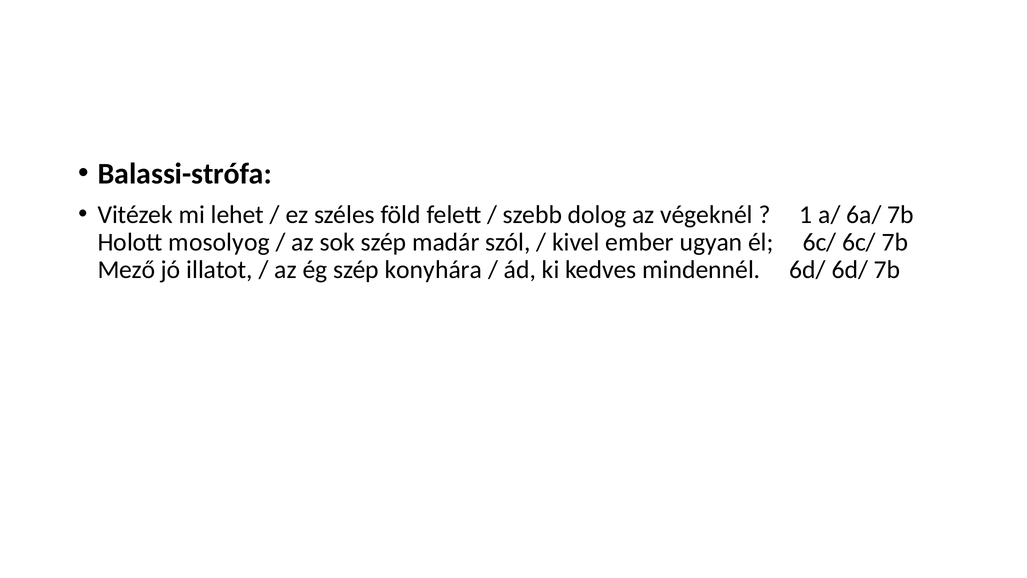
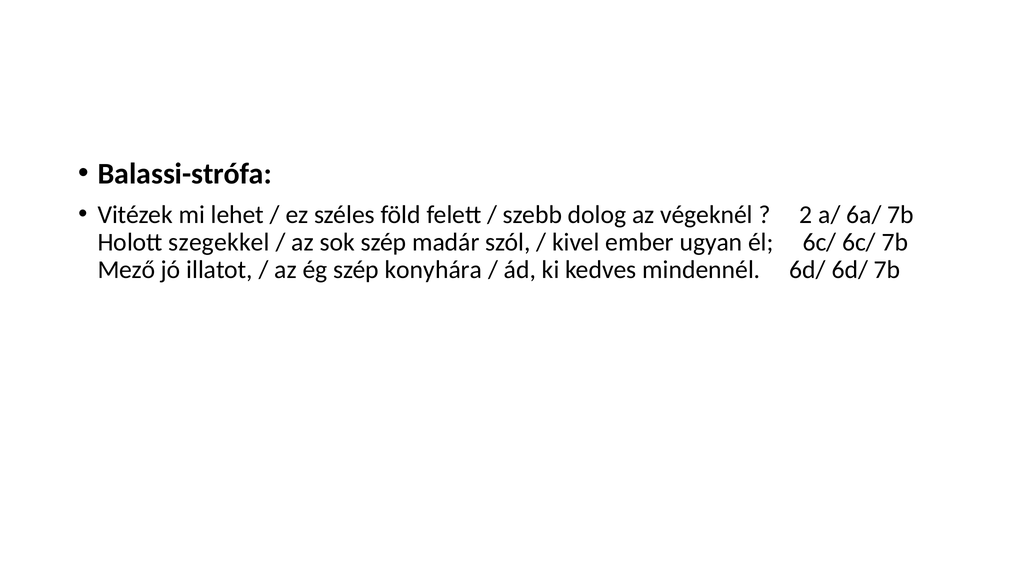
1: 1 -> 2
mosolyog: mosolyog -> szegekkel
